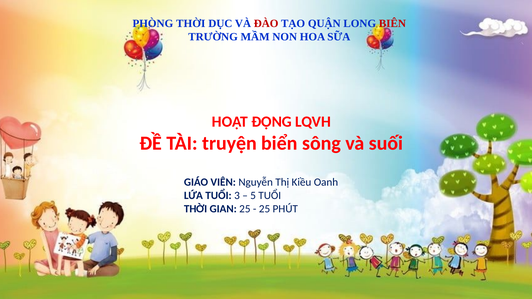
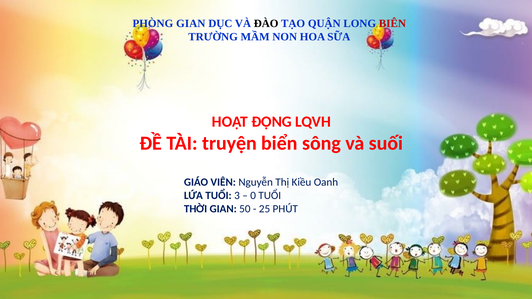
PHÒNG THỜI: THỜI -> GIAN
ĐÀO colour: red -> black
5: 5 -> 0
GIAN 25: 25 -> 50
